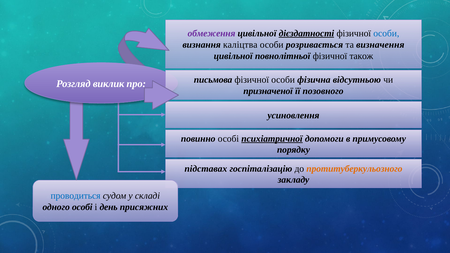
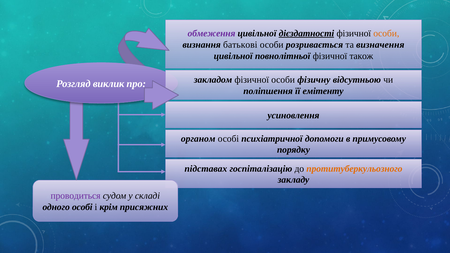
особи at (386, 33) colour: blue -> orange
каліцтва: каліцтва -> батькові
письмова: письмова -> закладом
фізична: фізична -> фізичну
призначеної: призначеної -> поліпшення
позовного: позовного -> емітенту
повинно: повинно -> органом
психіатричної underline: present -> none
проводиться colour: blue -> purple
день: день -> крім
